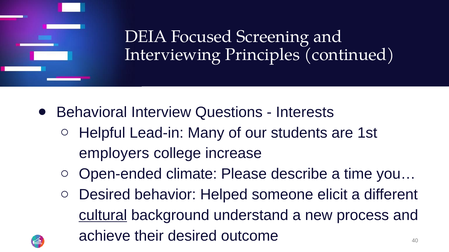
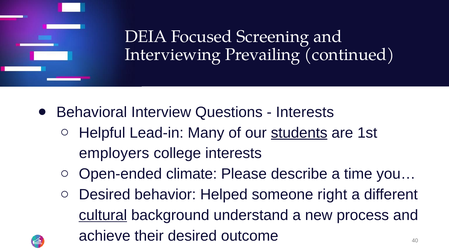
Principles: Principles -> Prevailing
students underline: none -> present
college increase: increase -> interests
elicit: elicit -> right
